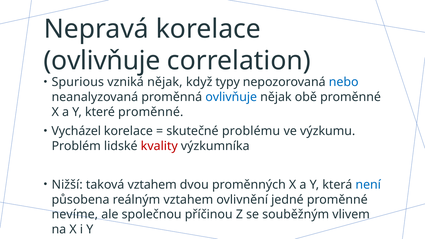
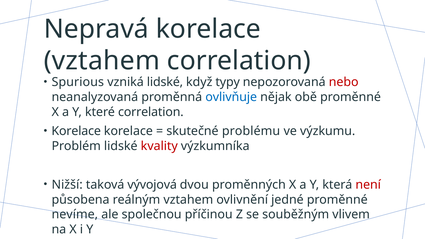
ovlivňuje at (102, 61): ovlivňuje -> vztahem
vzniká nějak: nějak -> lidské
nebo colour: blue -> red
které proměnné: proměnné -> correlation
Vycházel at (76, 131): Vycházel -> Korelace
taková vztahem: vztahem -> vývojová
není colour: blue -> red
